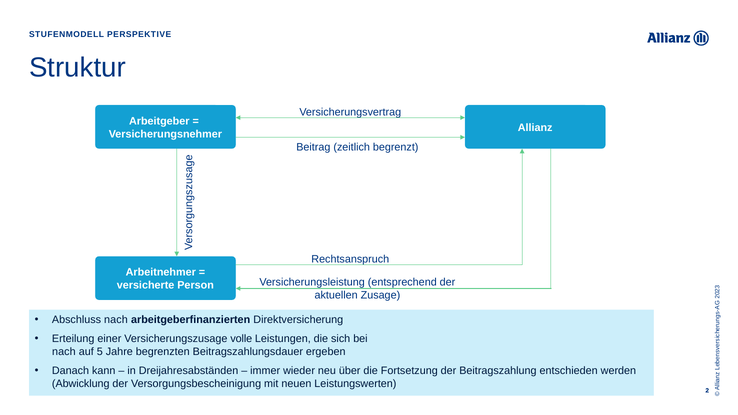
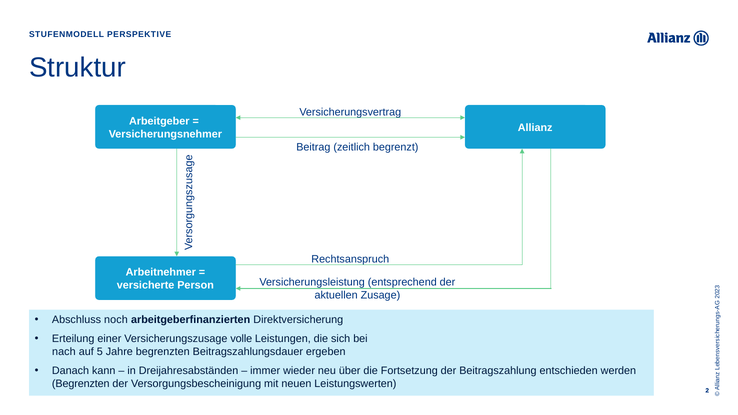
Abschluss nach: nach -> noch
Abwicklung at (81, 384): Abwicklung -> Begrenzten
